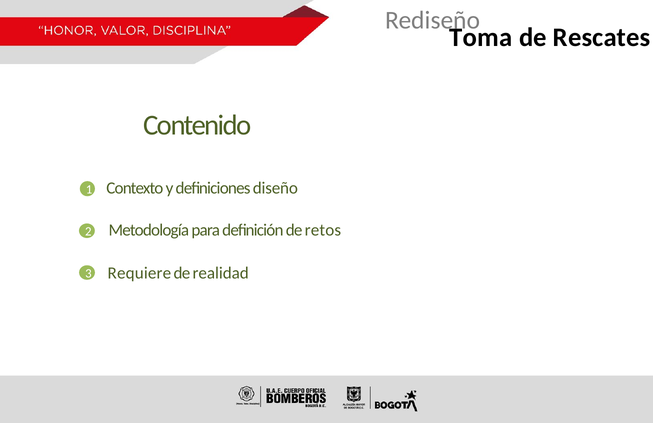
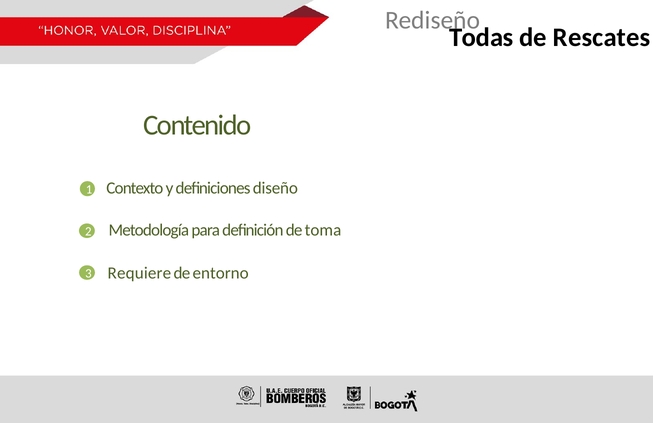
Toma: Toma -> Todas
retos: retos -> toma
realidad: realidad -> entorno
